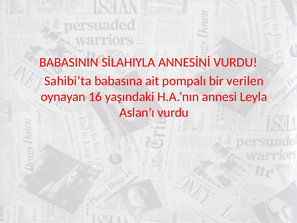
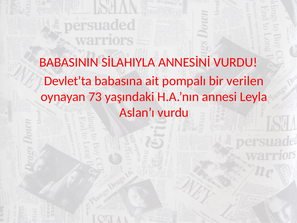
Sahibi’ta: Sahibi’ta -> Devlet’ta
16: 16 -> 73
